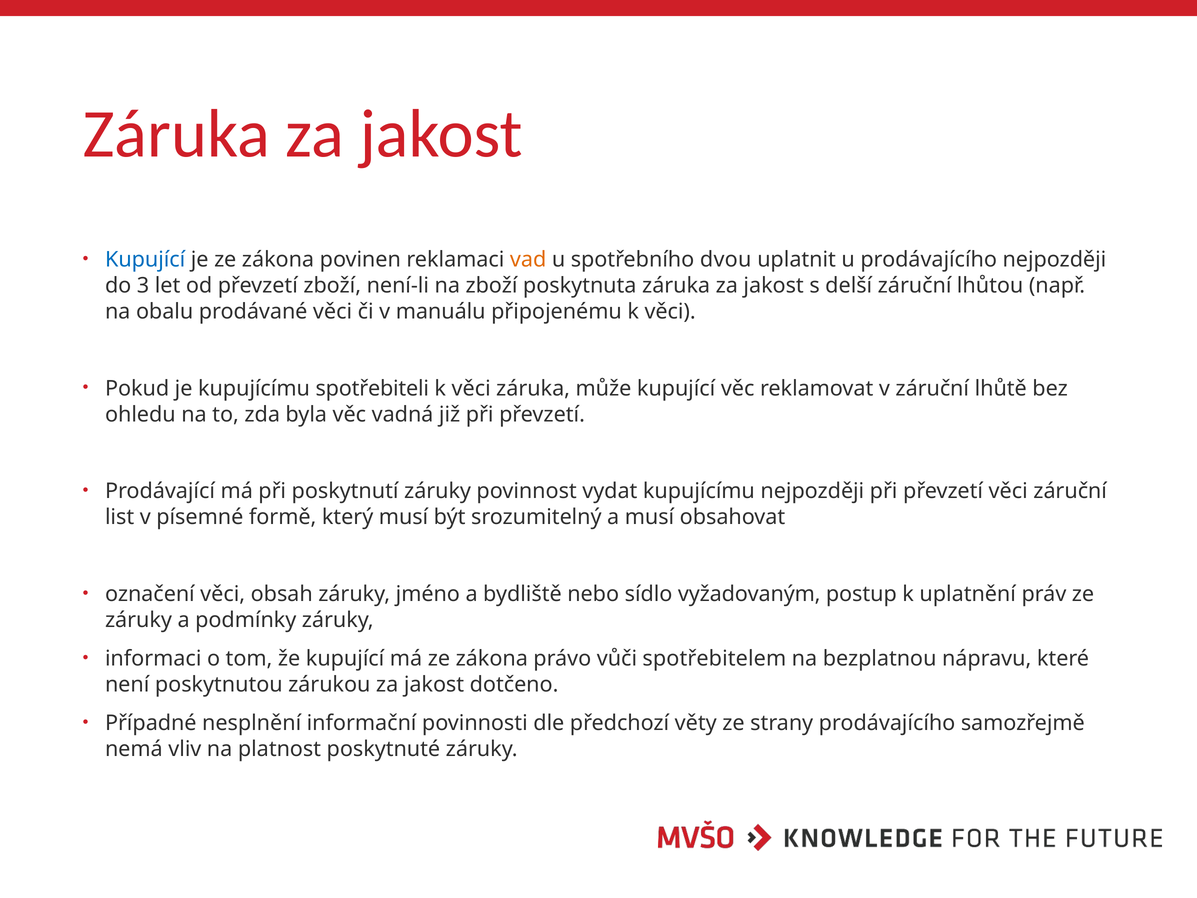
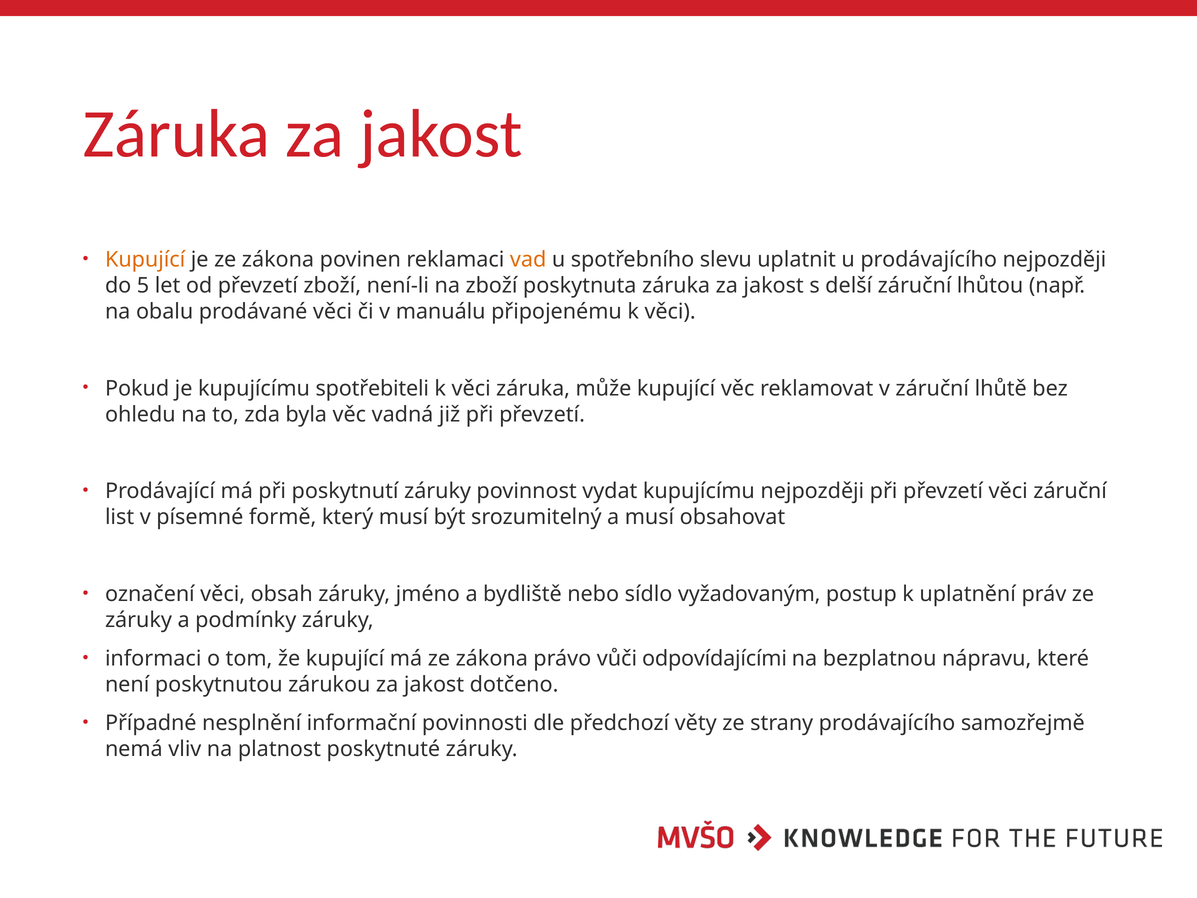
Kupující at (145, 259) colour: blue -> orange
dvou: dvou -> slevu
3: 3 -> 5
spotřebitelem: spotřebitelem -> odpovídajícími
